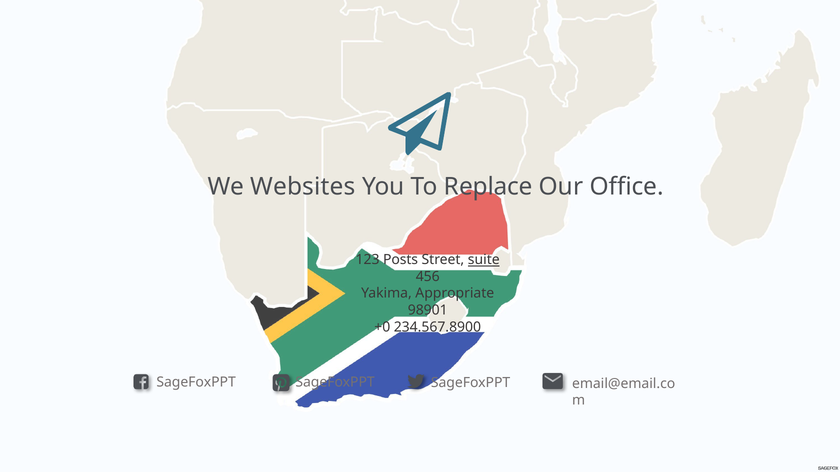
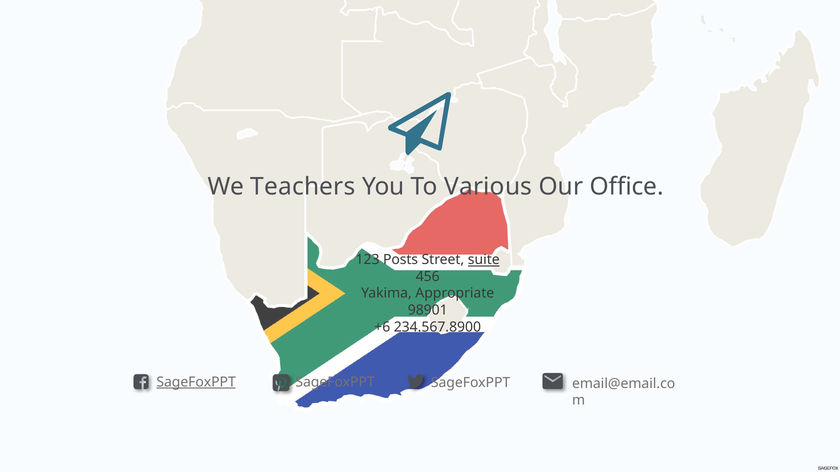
Websites: Websites -> Teachers
Replace: Replace -> Various
+0: +0 -> +6
SageFoxPPT at (196, 382) underline: none -> present
